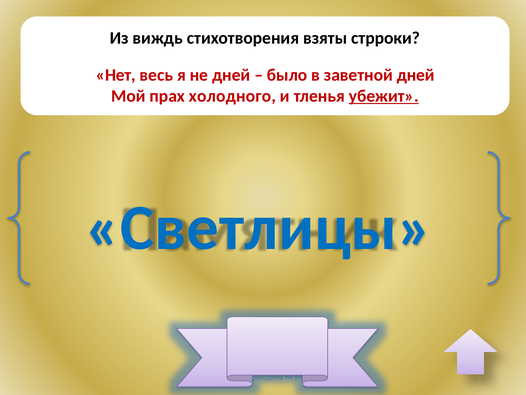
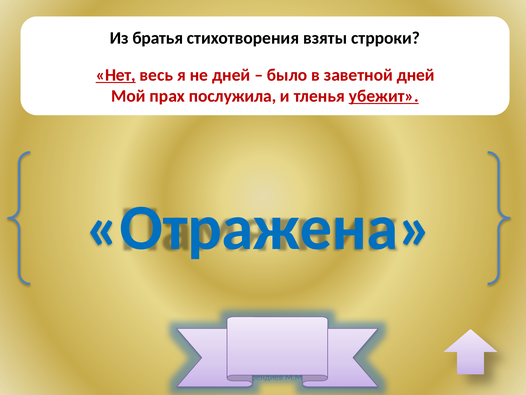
виждь: виждь -> братья
Нет underline: none -> present
холодного: холодного -> послужила
Светлицы: Светлицы -> Отражена
